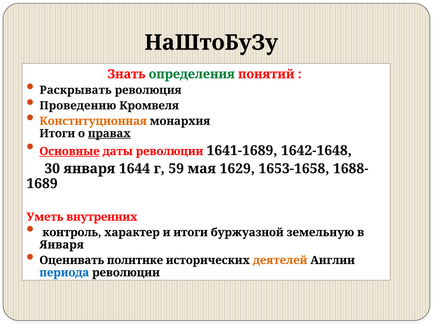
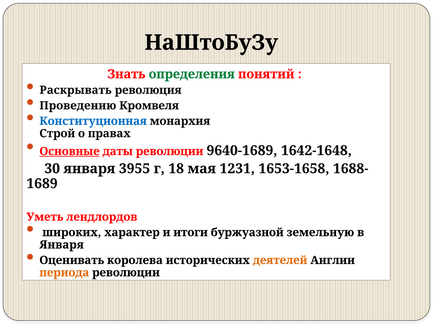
Конституционная colour: orange -> blue
Итоги at (57, 133): Итоги -> Строй
правах underline: present -> none
1641-1689: 1641-1689 -> 9640-1689
1644: 1644 -> 3955
59: 59 -> 18
1629: 1629 -> 1231
внутренних: внутренних -> лендлордов
контроль: контроль -> широких
политике: политике -> королева
периода colour: blue -> orange
